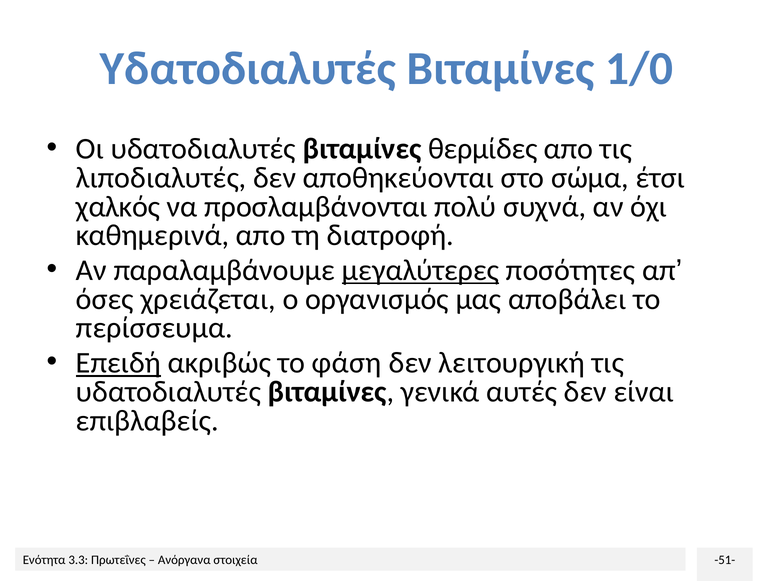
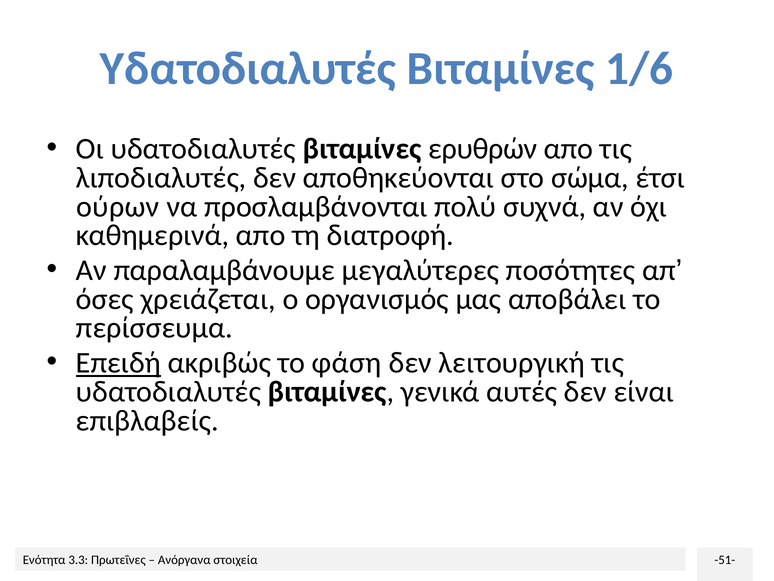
1/0: 1/0 -> 1/6
θερμίδες: θερμίδες -> ερυθρών
χαλκός: χαλκός -> ούρων
μεγαλύτερες underline: present -> none
